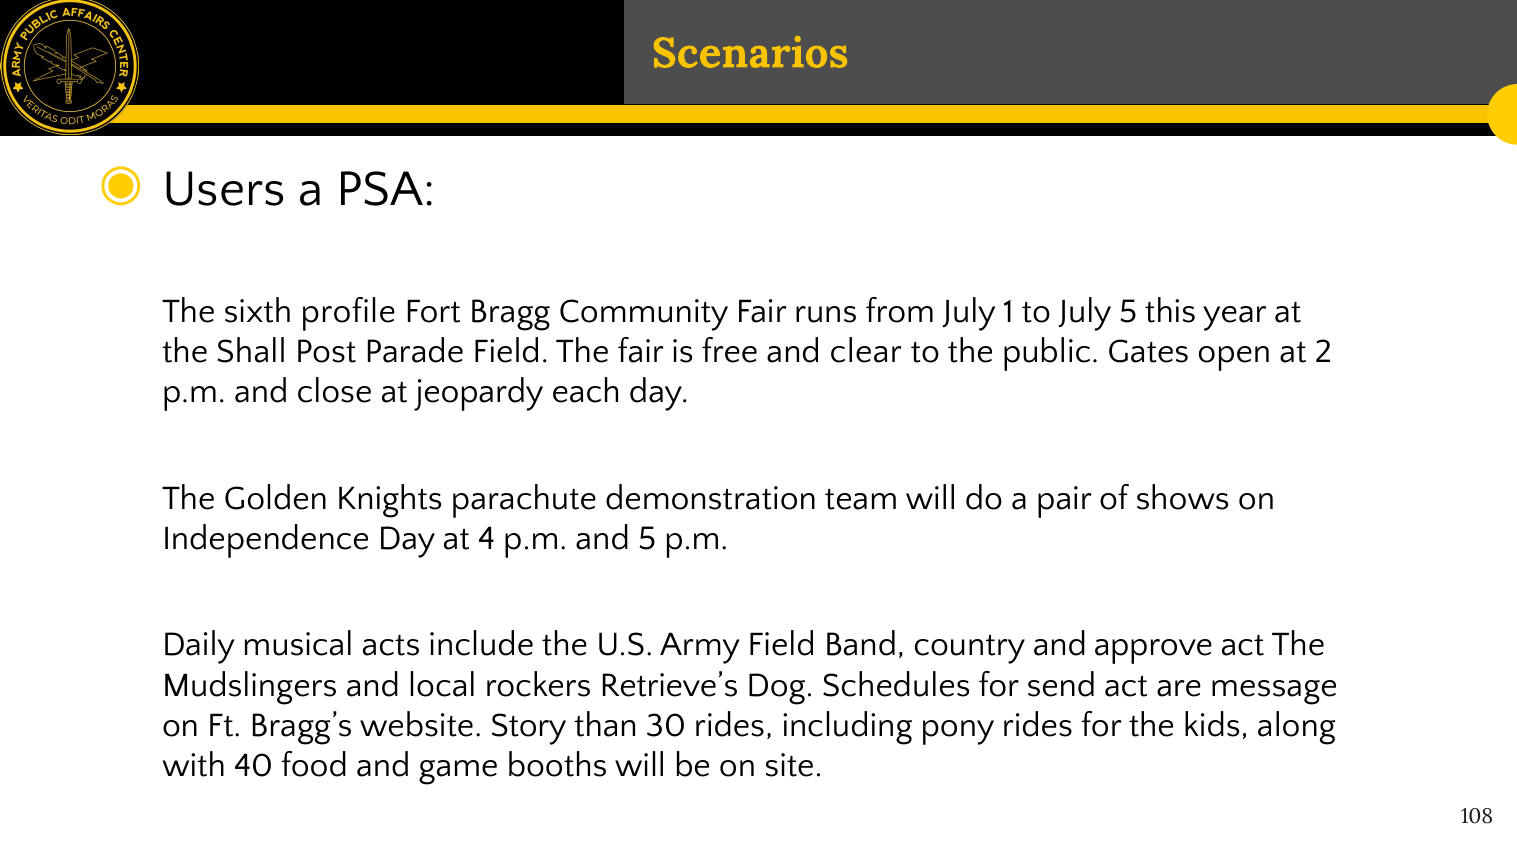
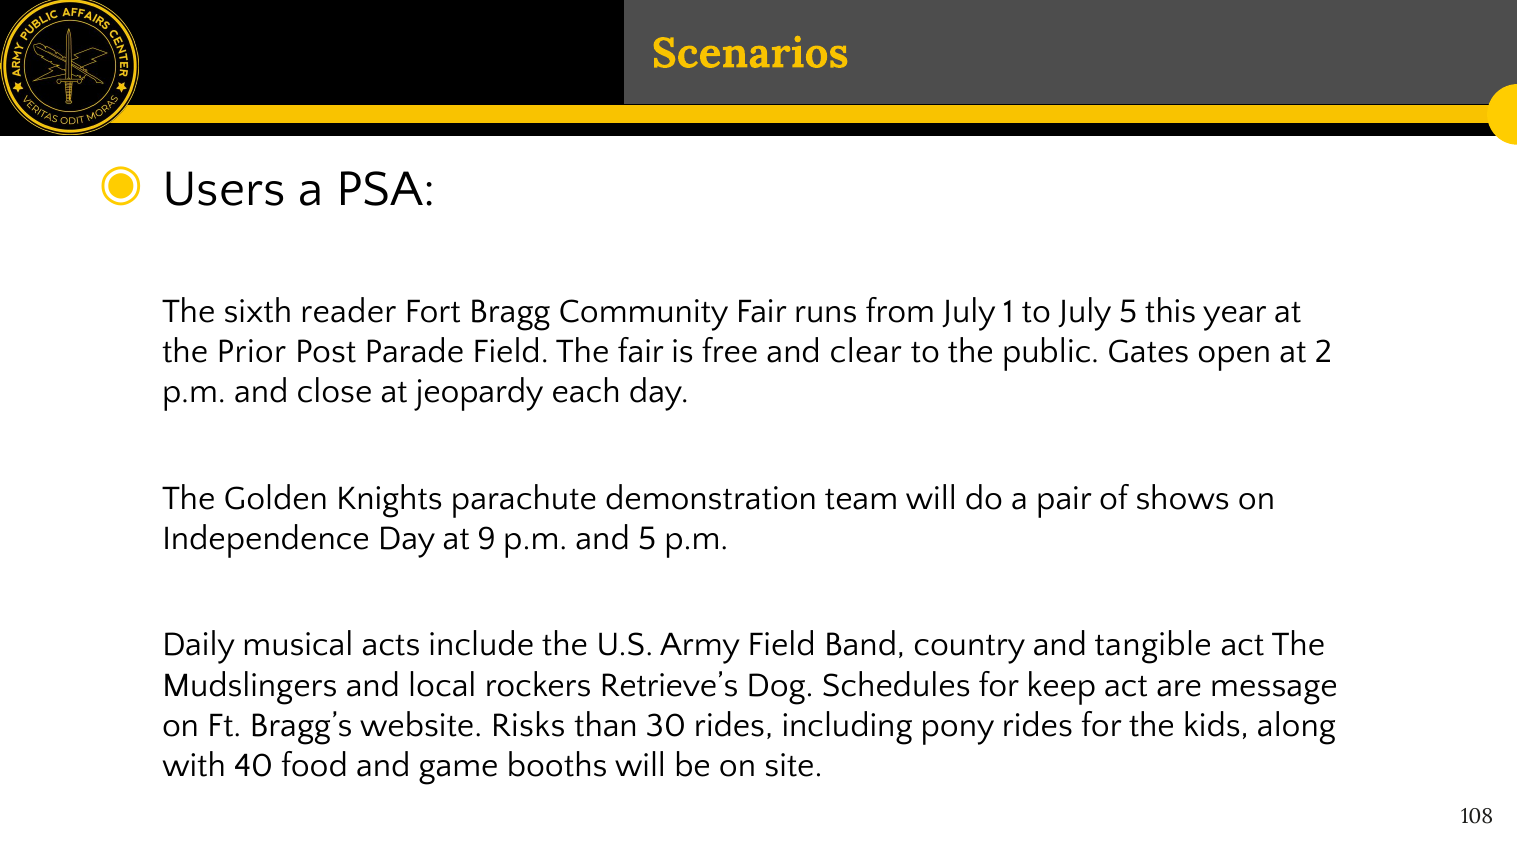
profile: profile -> reader
Shall: Shall -> Prior
4: 4 -> 9
approve: approve -> tangible
send: send -> keep
Story: Story -> Risks
